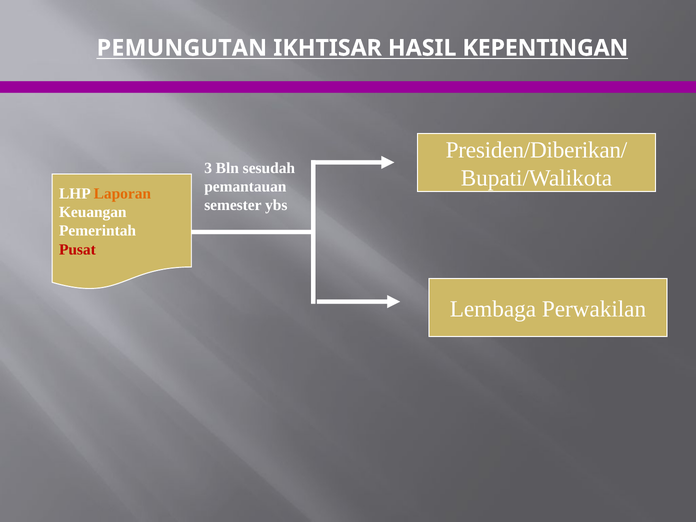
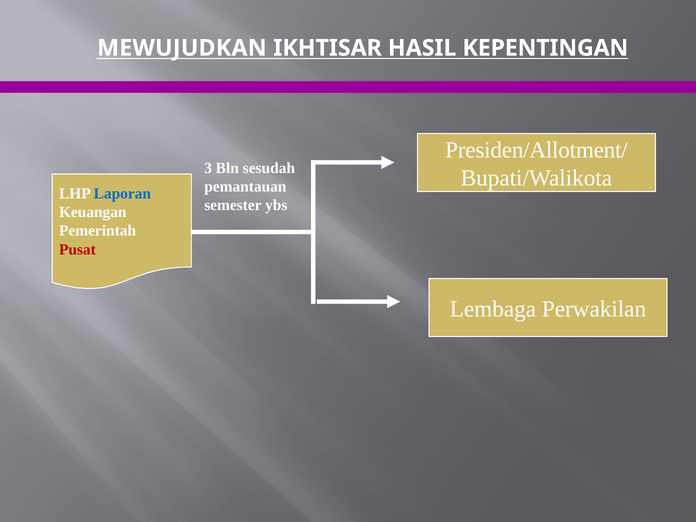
PEMUNGUTAN: PEMUNGUTAN -> MEWUJUDKAN
Presiden/Diberikan/: Presiden/Diberikan/ -> Presiden/Allotment/
Laporan colour: orange -> blue
